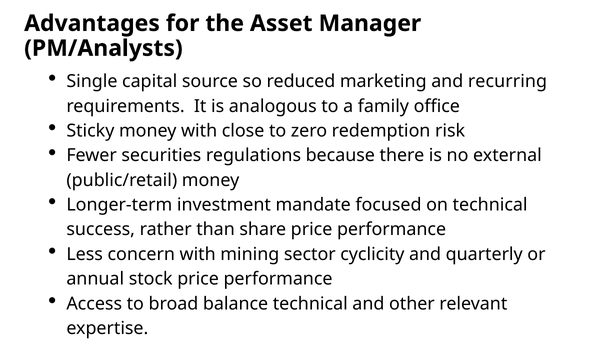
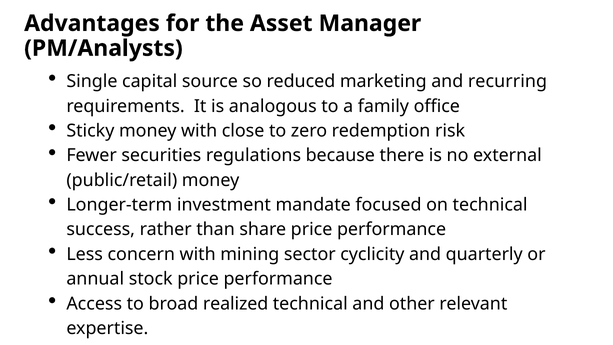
balance: balance -> realized
